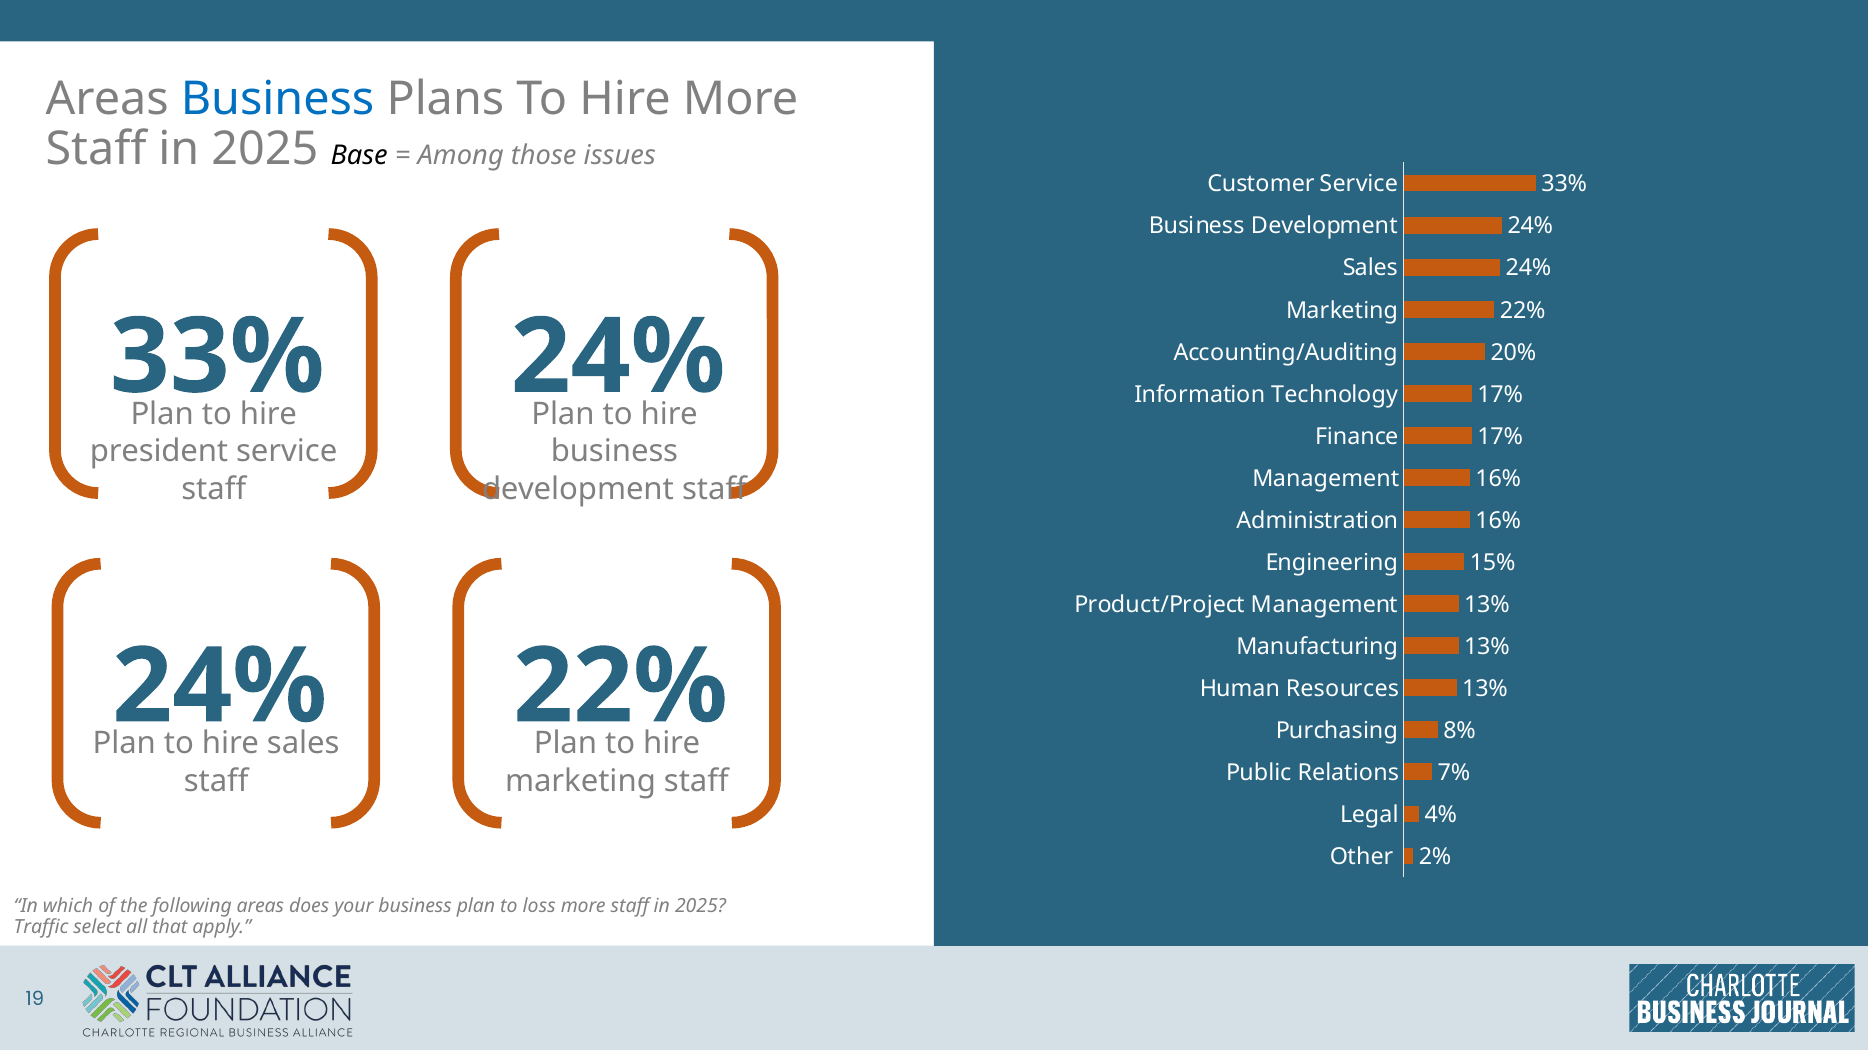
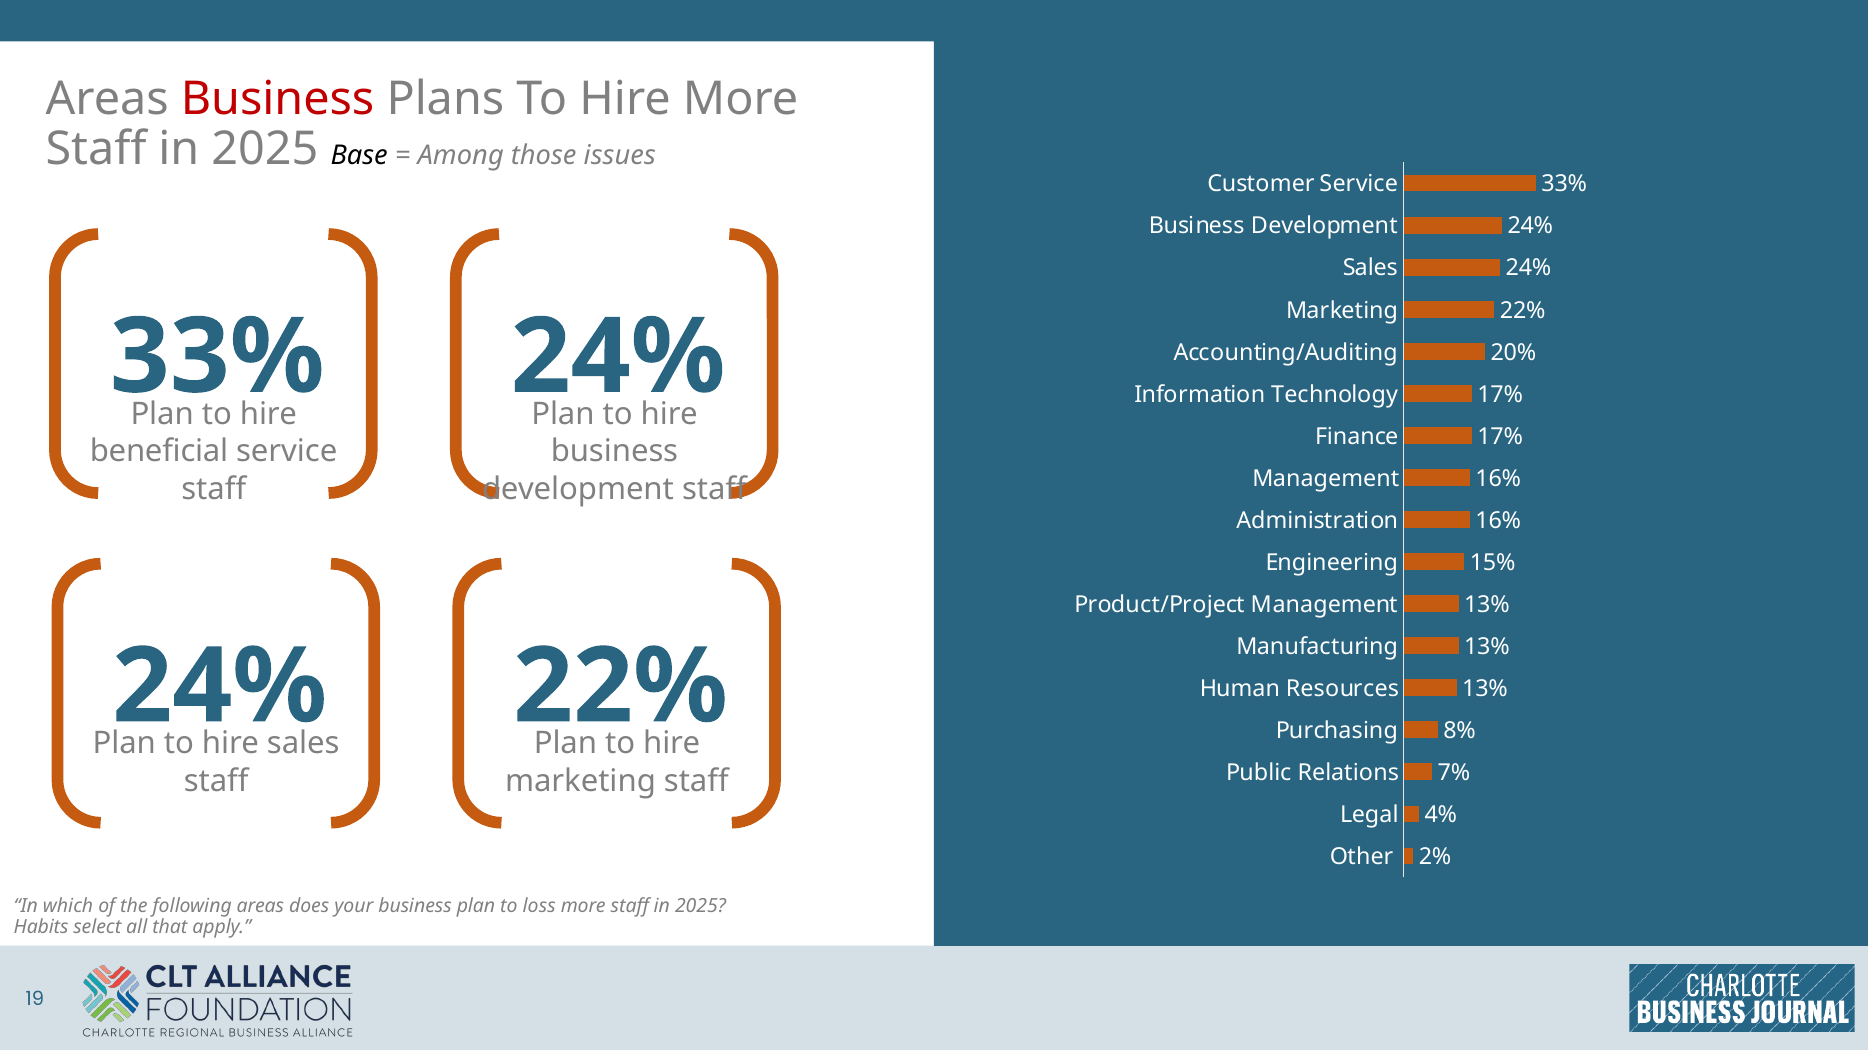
Business at (278, 99) colour: blue -> red
president: president -> beneficial
Traffic: Traffic -> Habits
